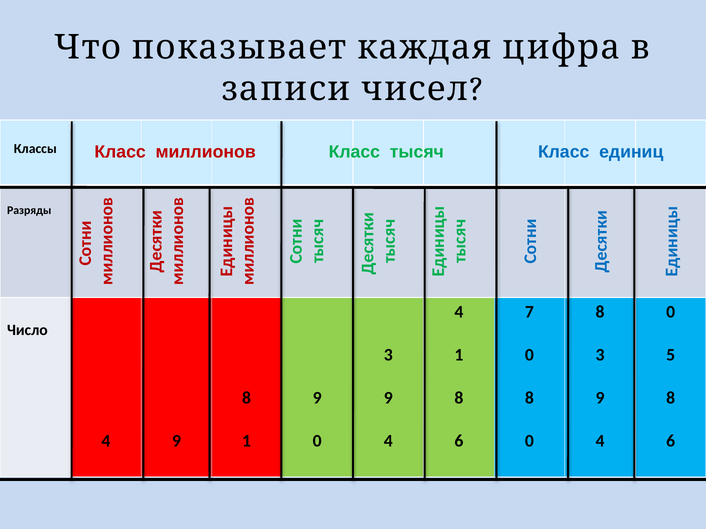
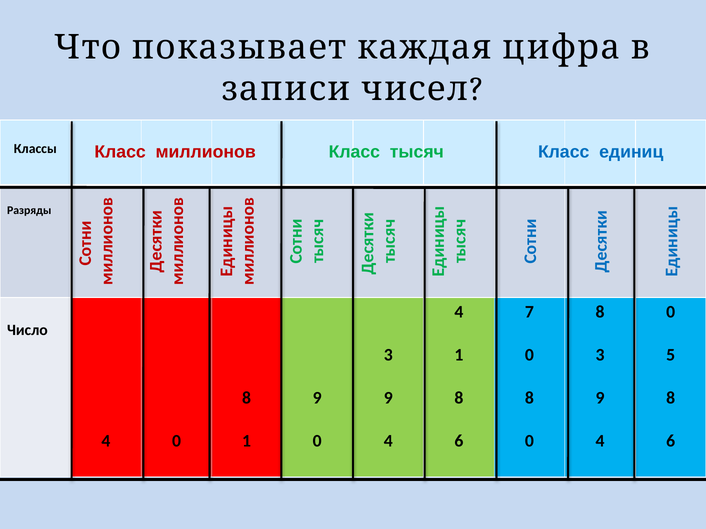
9 at (176, 442): 9 -> 0
